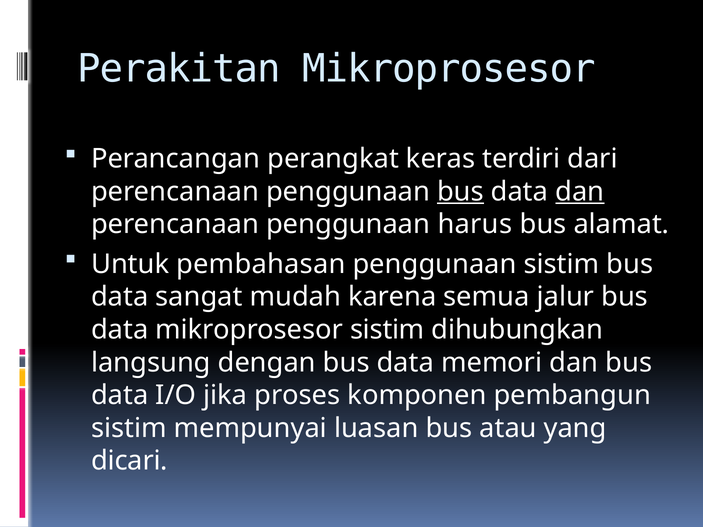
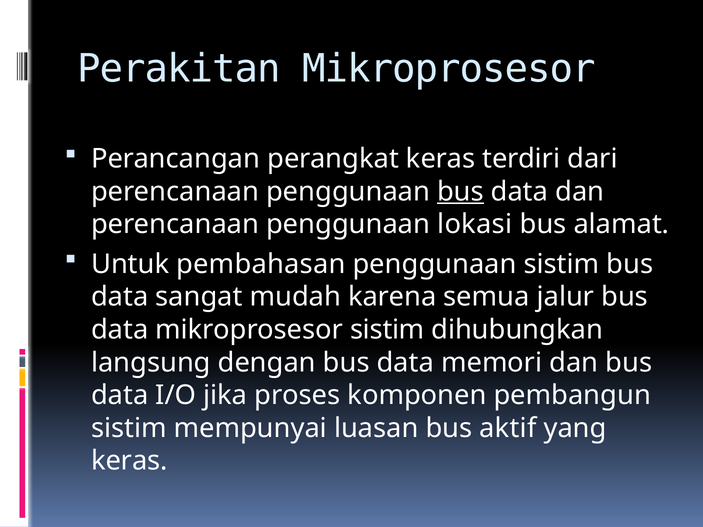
dan at (580, 192) underline: present -> none
harus: harus -> lokasi
atau: atau -> aktif
dicari at (129, 461): dicari -> keras
